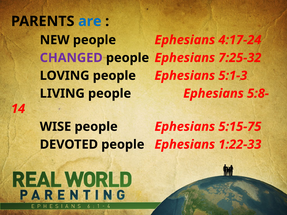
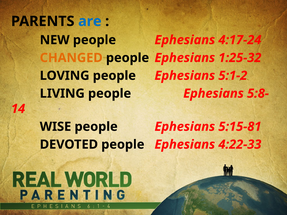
CHANGED colour: purple -> orange
7:25-32: 7:25-32 -> 1:25-32
5:1-3: 5:1-3 -> 5:1-2
5:15-75: 5:15-75 -> 5:15-81
1:22-33: 1:22-33 -> 4:22-33
